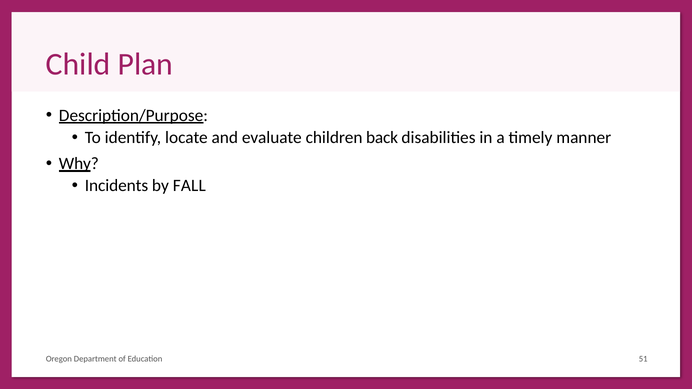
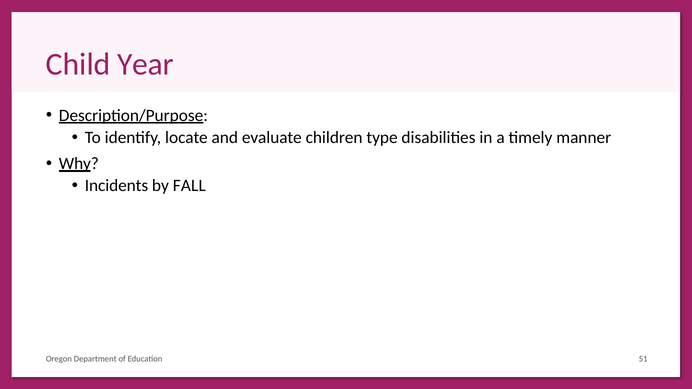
Plan: Plan -> Year
back: back -> type
